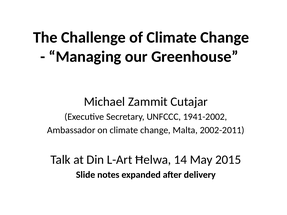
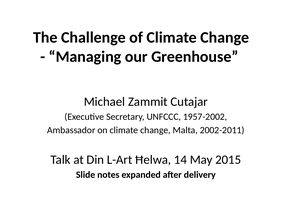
1941-2002: 1941-2002 -> 1957-2002
